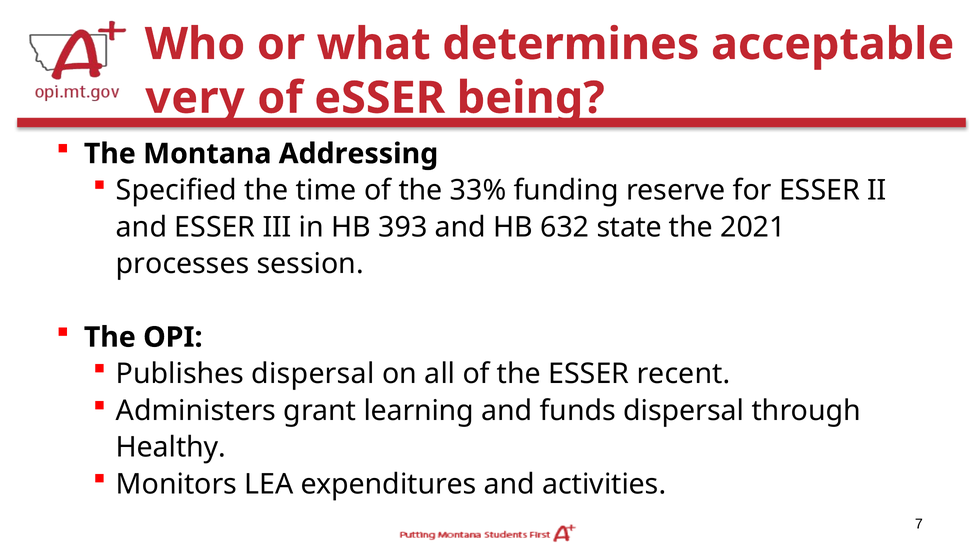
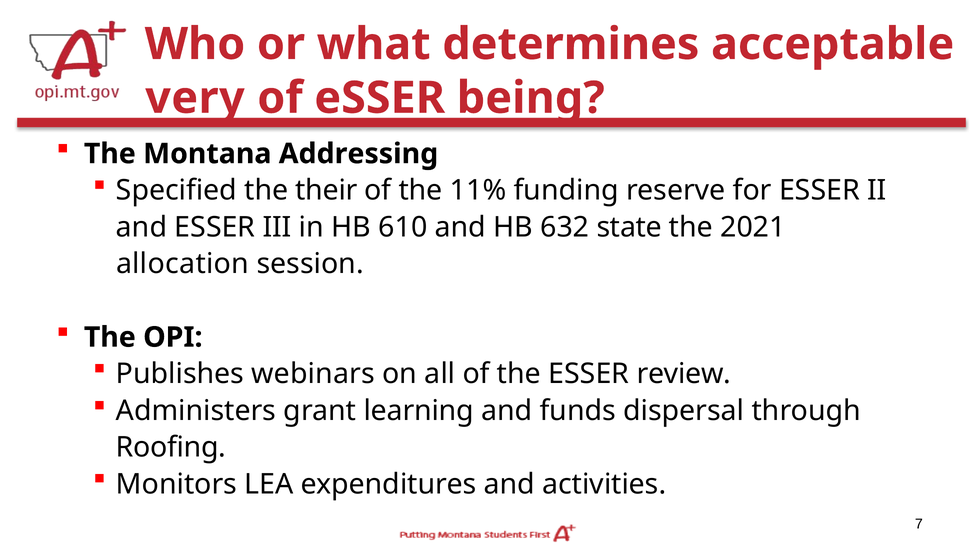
time: time -> their
33%: 33% -> 11%
393: 393 -> 610
processes: processes -> allocation
Publishes dispersal: dispersal -> webinars
recent: recent -> review
Healthy: Healthy -> Roofing
